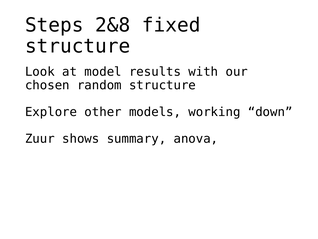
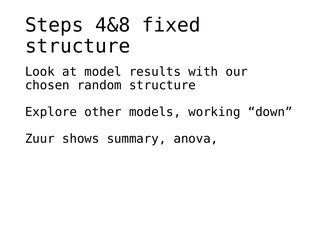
2&8: 2&8 -> 4&8
